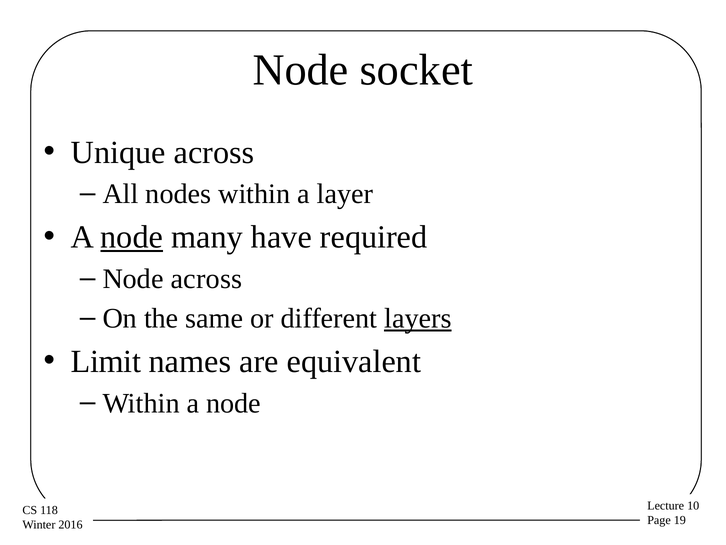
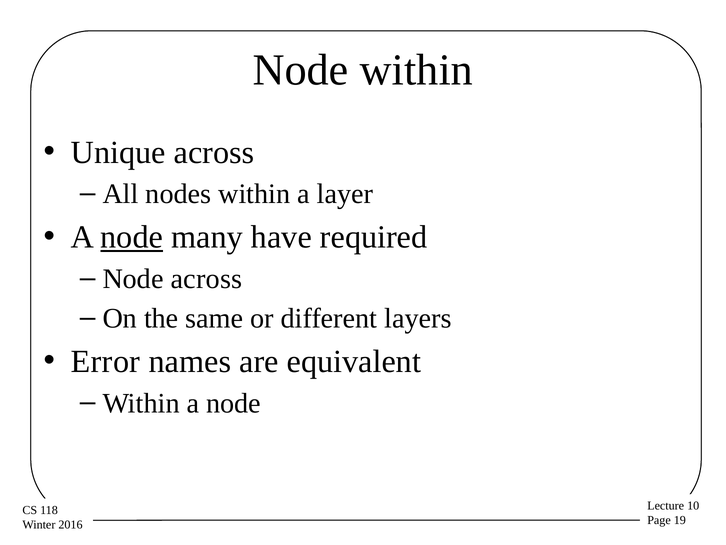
Node socket: socket -> within
layers underline: present -> none
Limit: Limit -> Error
